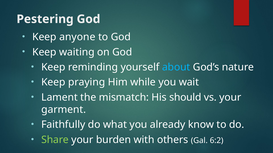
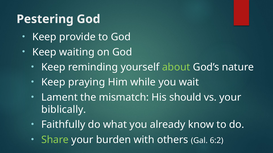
anyone: anyone -> provide
about colour: light blue -> light green
garment: garment -> biblically
